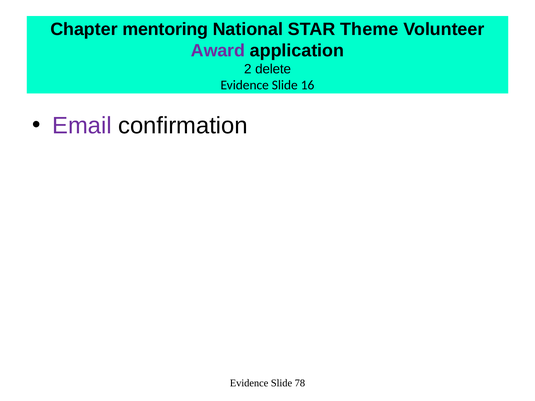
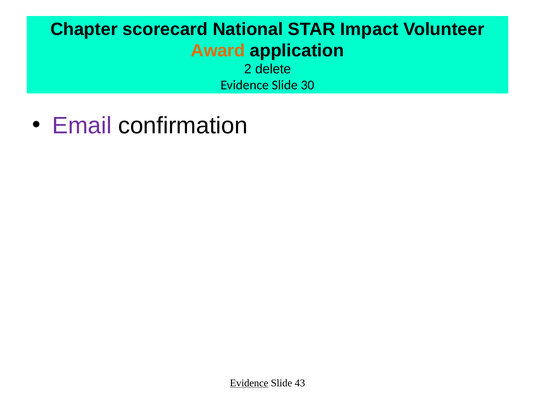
mentoring: mentoring -> scorecard
Theme: Theme -> Impact
Award colour: purple -> orange
16: 16 -> 30
Evidence at (249, 383) underline: none -> present
78: 78 -> 43
